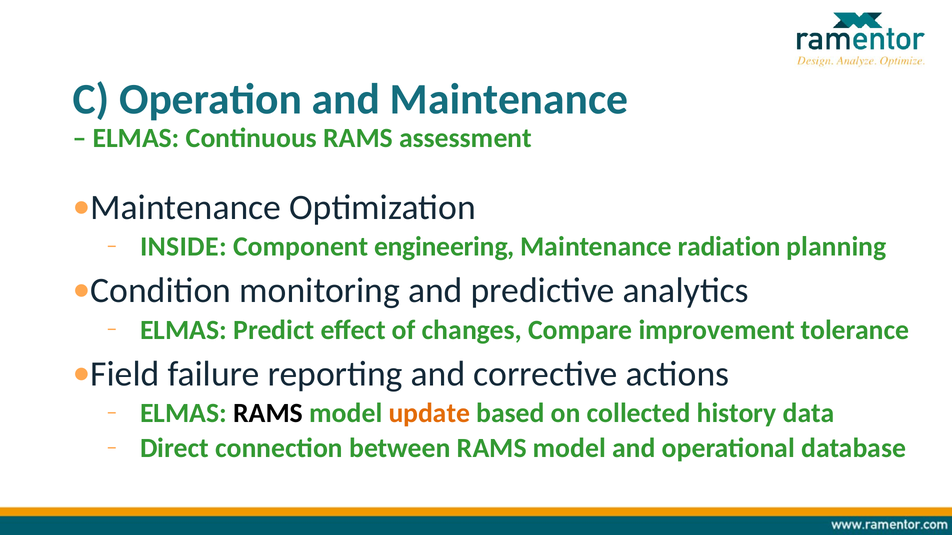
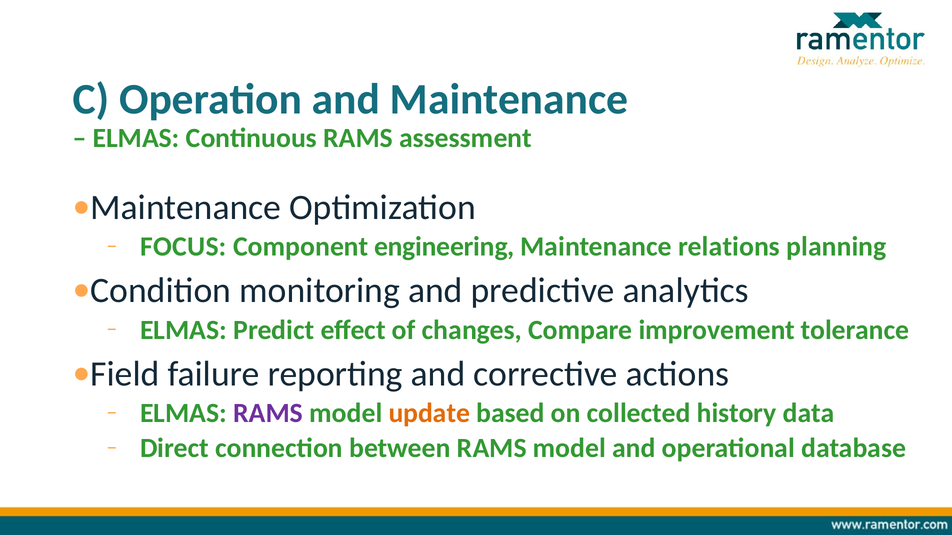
INSIDE: INSIDE -> FOCUS
radiation: radiation -> relations
RAMS at (268, 414) colour: black -> purple
